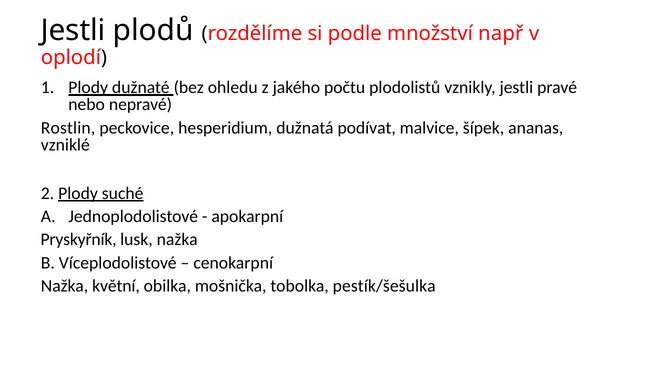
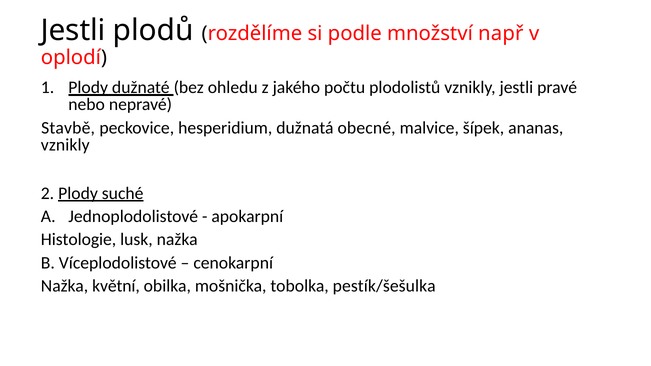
Rostlin: Rostlin -> Stavbě
podívat: podívat -> obecné
vzniklé at (65, 145): vzniklé -> vznikly
Pryskyřník: Pryskyřník -> Histologie
